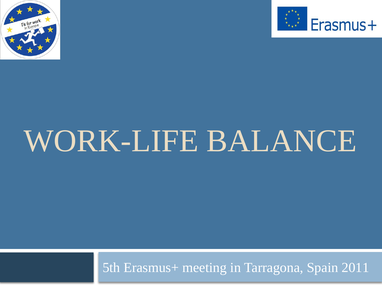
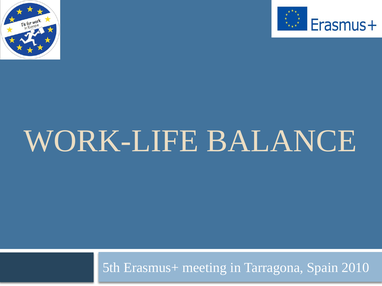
2011: 2011 -> 2010
